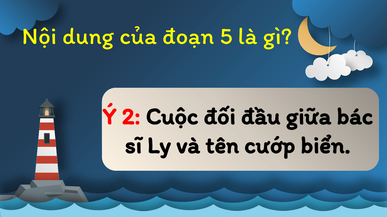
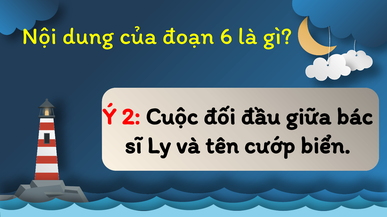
5: 5 -> 6
